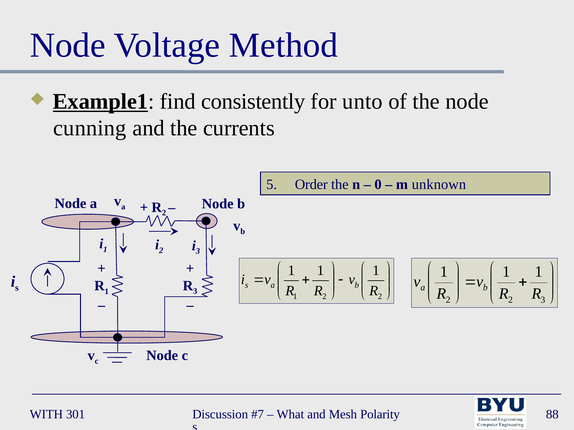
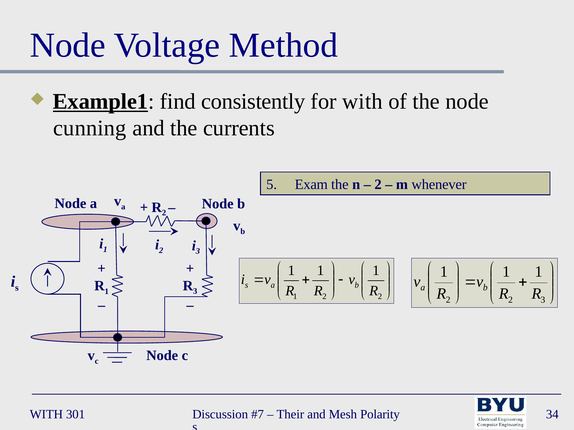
for unto: unto -> with
Order: Order -> Exam
0 at (378, 185): 0 -> 2
unknown: unknown -> whenever
What: What -> Their
88: 88 -> 34
